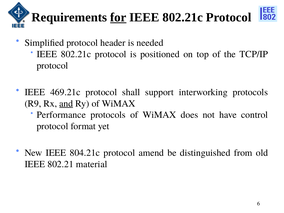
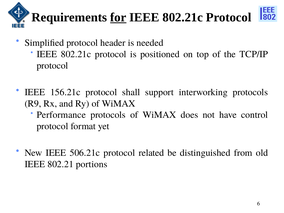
469.21c: 469.21c -> 156.21c
and underline: present -> none
804.21c: 804.21c -> 506.21c
amend: amend -> related
material: material -> portions
